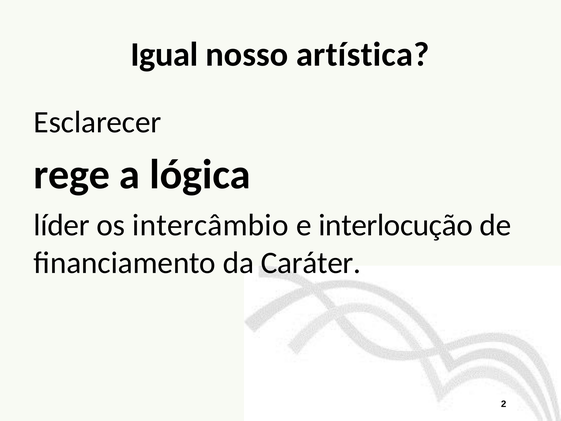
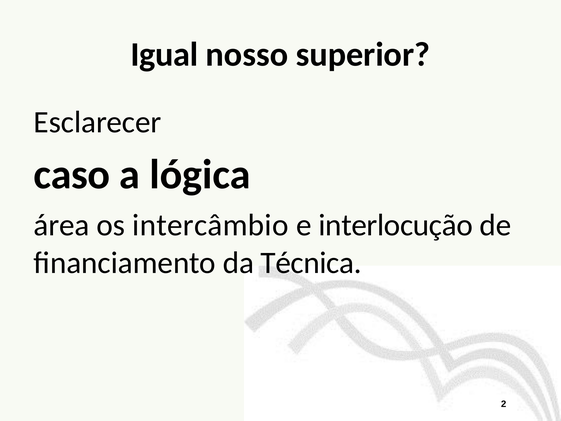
artística: artística -> superior
rege: rege -> caso
líder: líder -> área
Caráter: Caráter -> Técnica
